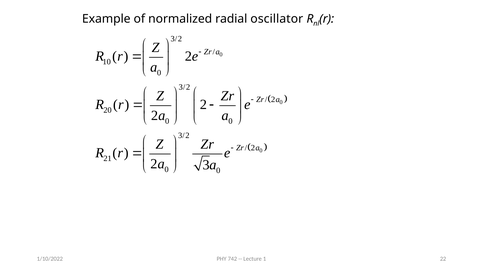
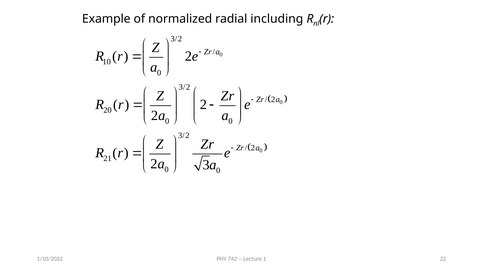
oscillator: oscillator -> including
